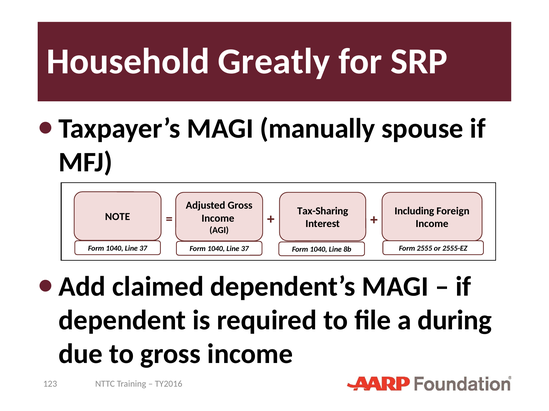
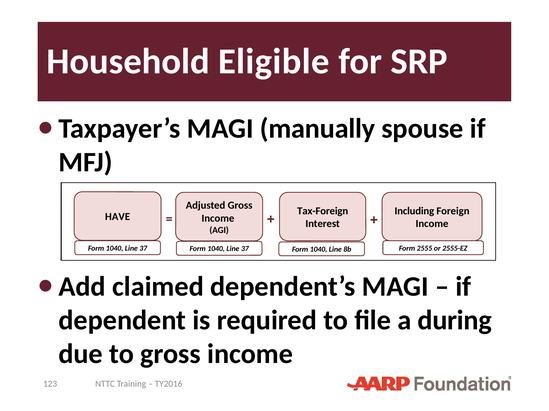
Greatly: Greatly -> Eligible
Tax-Sharing: Tax-Sharing -> Tax-Foreign
NOTE: NOTE -> HAVE
